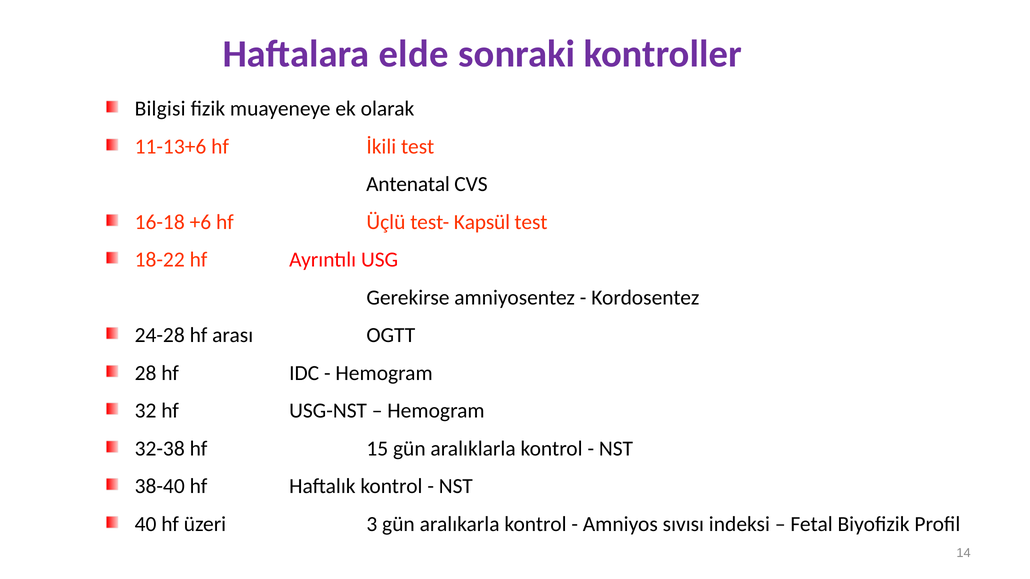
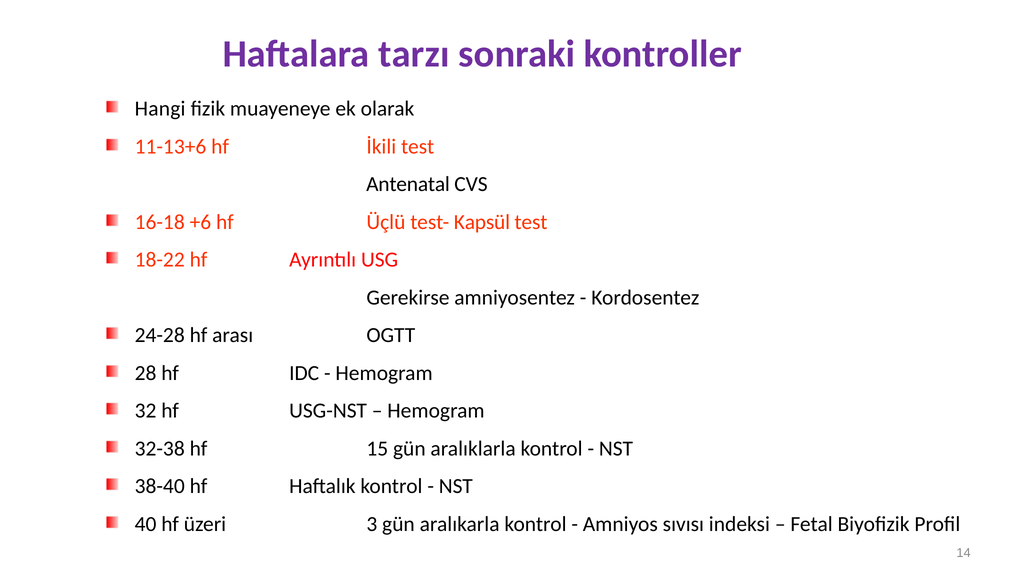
elde: elde -> tarzı
Bilgisi: Bilgisi -> Hangi
